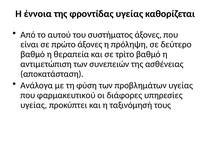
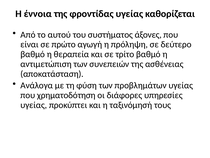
πρώτο άξονες: άξονες -> αγωγή
φαρμακευτικού: φαρμακευτικού -> χρηματοδότηση
